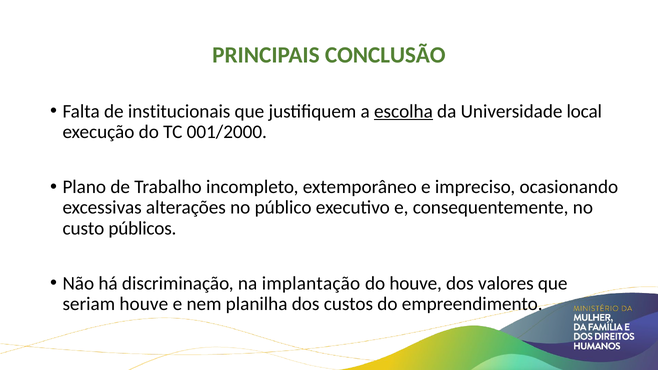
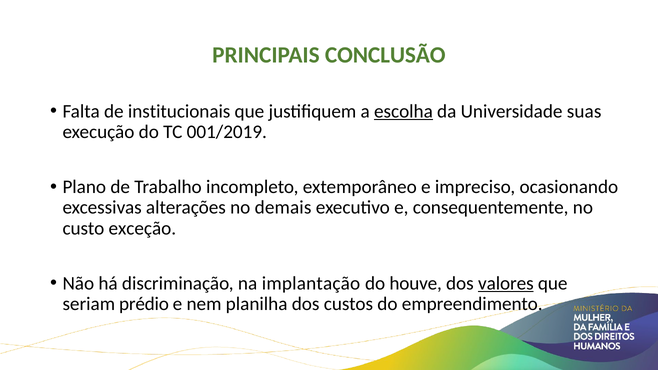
local: local -> suas
001/2000: 001/2000 -> 001/2019
público: público -> demais
públicos: públicos -> exceção
valores underline: none -> present
seriam houve: houve -> prédio
